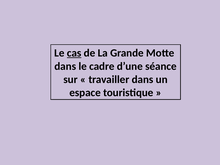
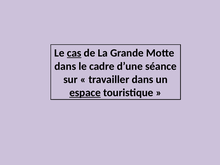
espace underline: none -> present
